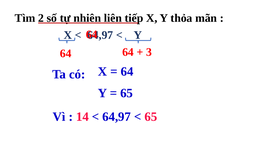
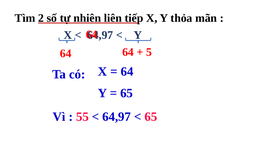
3: 3 -> 5
14: 14 -> 55
